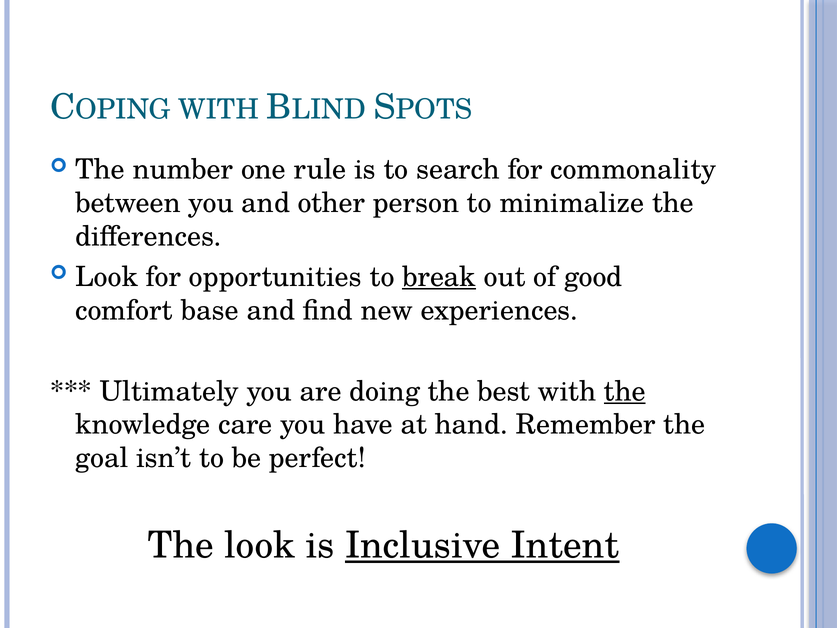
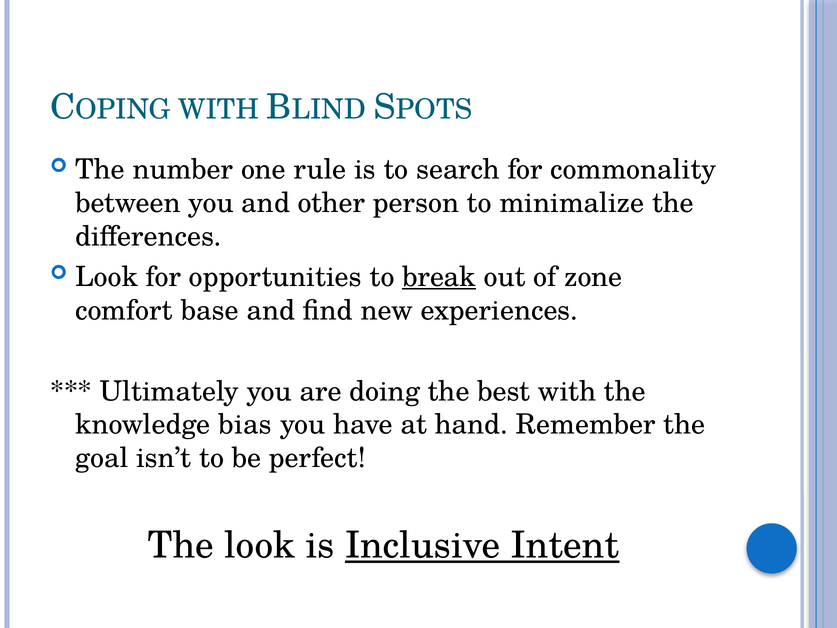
good: good -> zone
the at (625, 391) underline: present -> none
care: care -> bias
